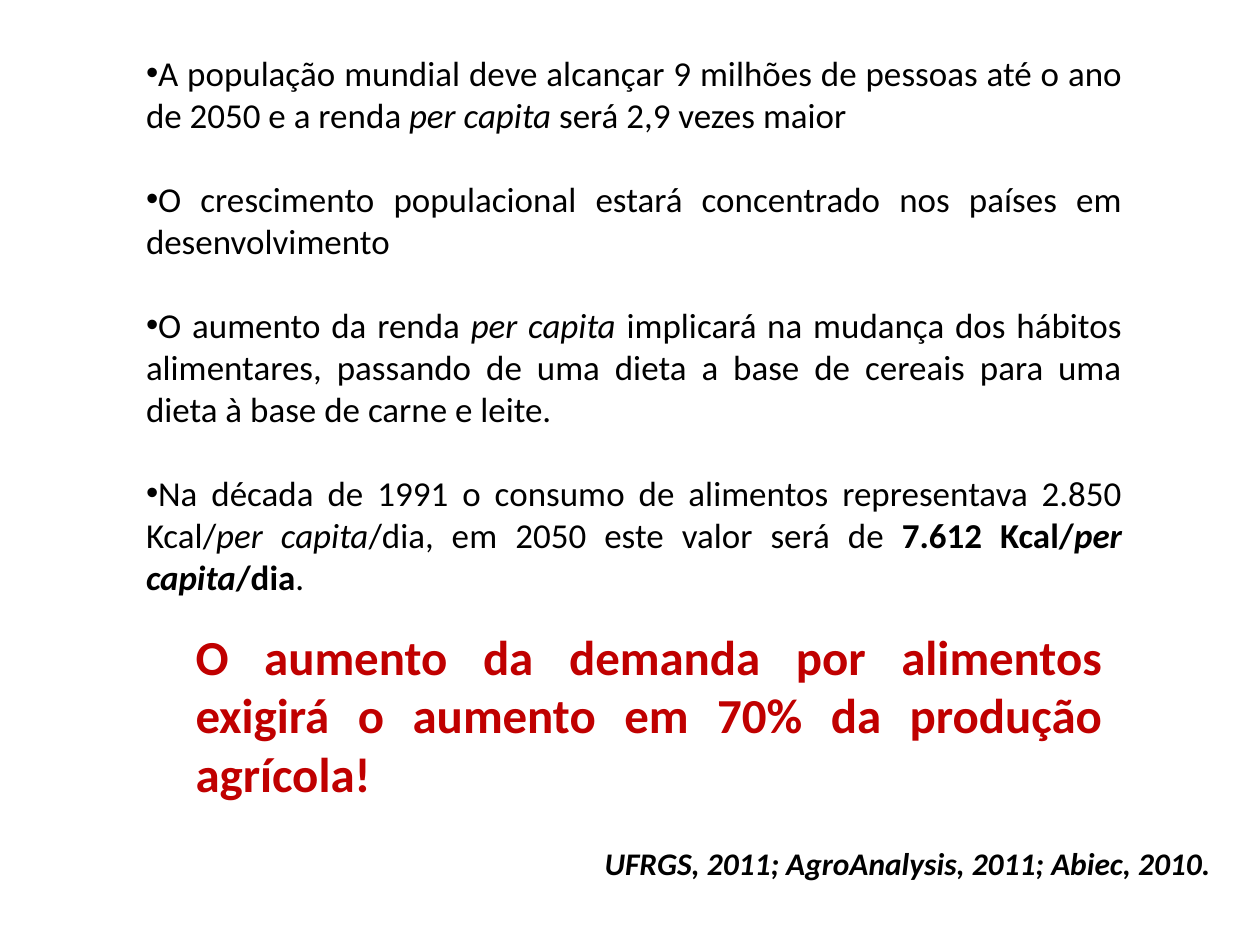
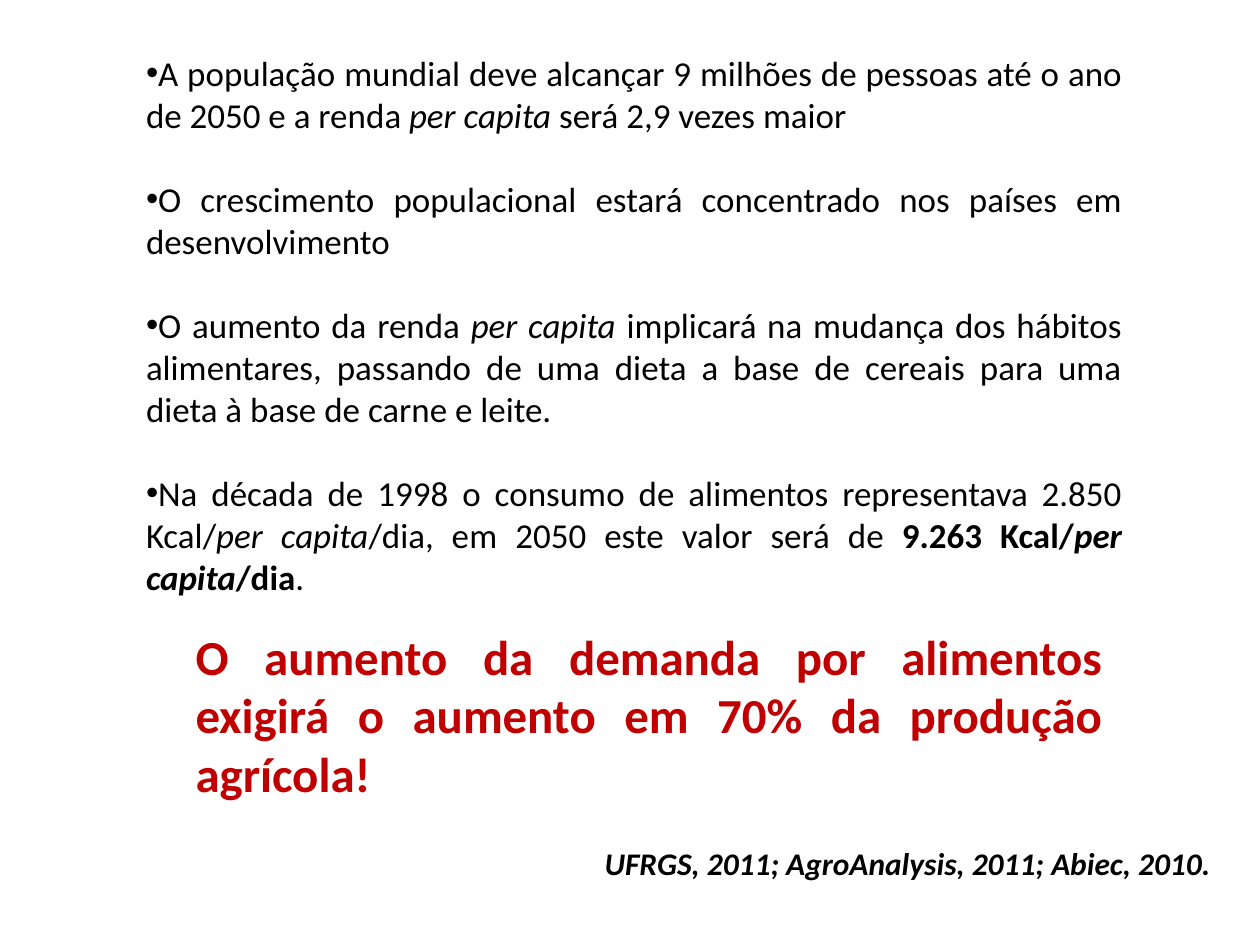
1991: 1991 -> 1998
7.612: 7.612 -> 9.263
